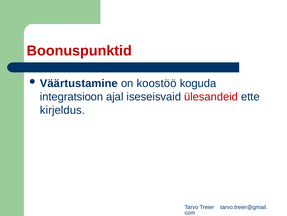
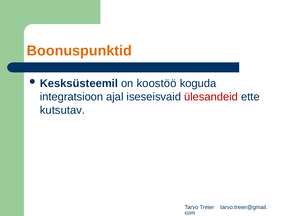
Boonuspunktid colour: red -> orange
Väärtustamine: Väärtustamine -> Kesksüsteemil
kirjeldus: kirjeldus -> kutsutav
